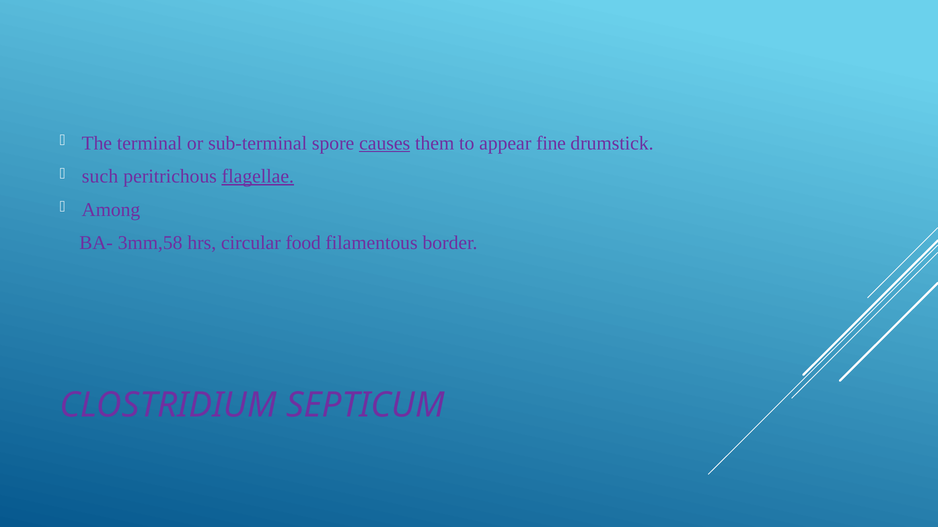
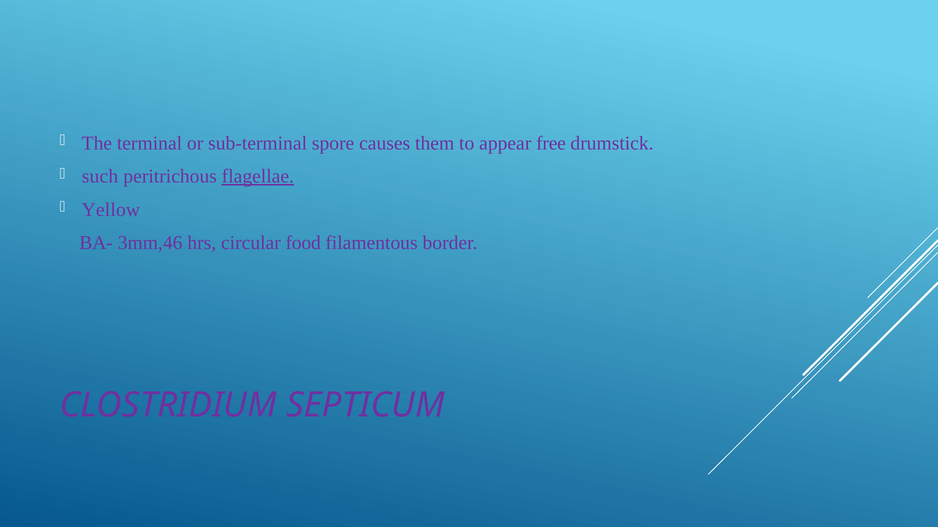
causes underline: present -> none
fine: fine -> free
Among: Among -> Yellow
3mm,58: 3mm,58 -> 3mm,46
